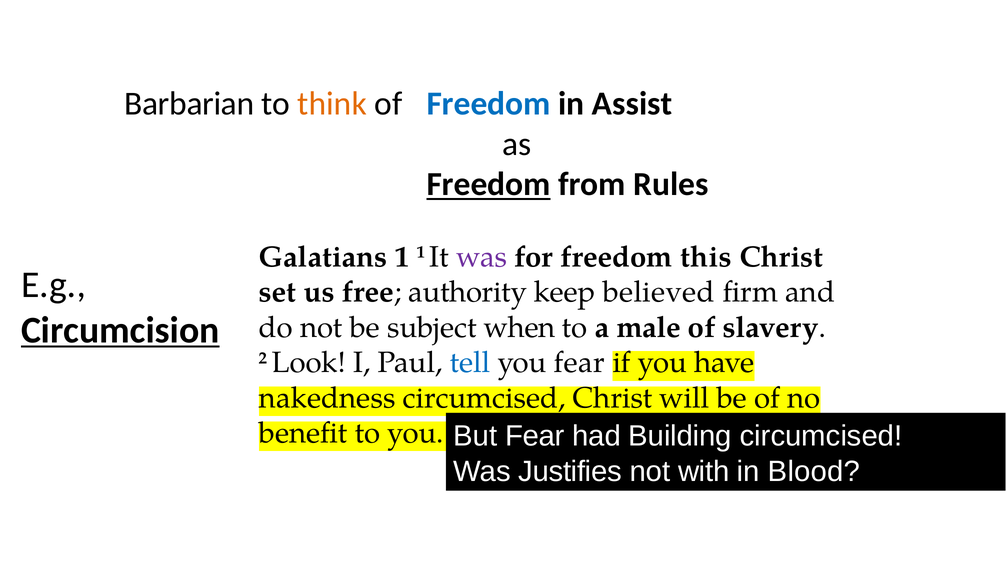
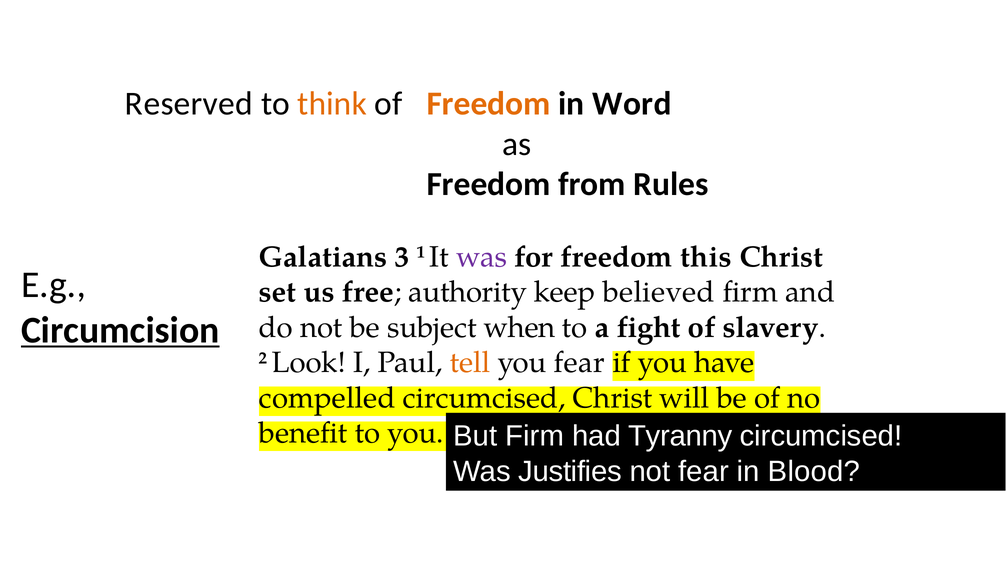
Barbarian: Barbarian -> Reserved
Freedom at (489, 104) colour: blue -> orange
Assist: Assist -> Word
Freedom at (489, 184) underline: present -> none
Galatians 1: 1 -> 3
male: male -> fight
tell colour: blue -> orange
nakedness: nakedness -> compelled
But Fear: Fear -> Firm
Building: Building -> Tyranny
not with: with -> fear
